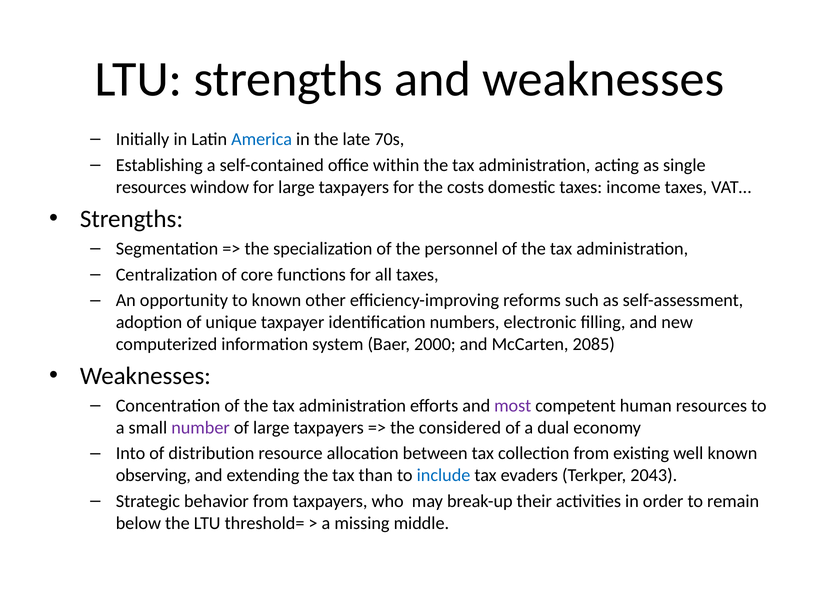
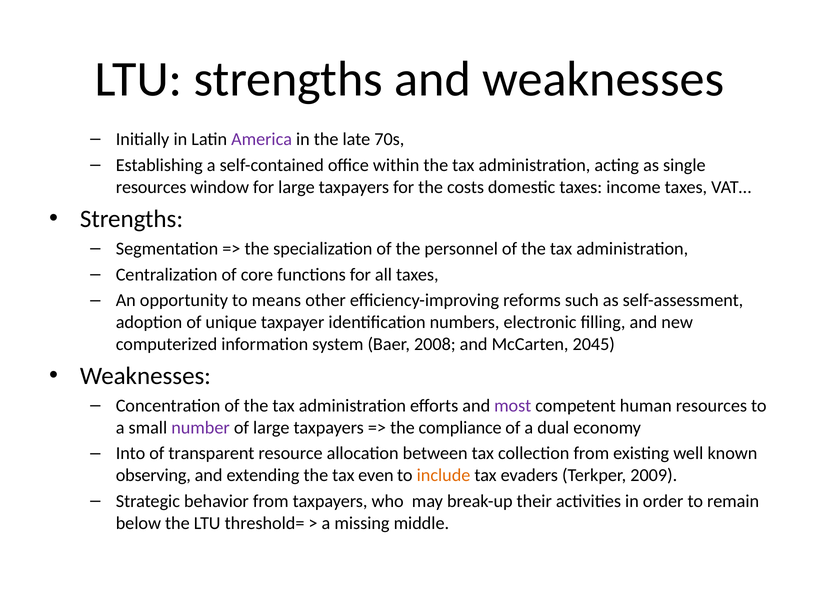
America colour: blue -> purple
to known: known -> means
2000: 2000 -> 2008
2085: 2085 -> 2045
considered: considered -> compliance
distribution: distribution -> transparent
than: than -> even
include colour: blue -> orange
2043: 2043 -> 2009
